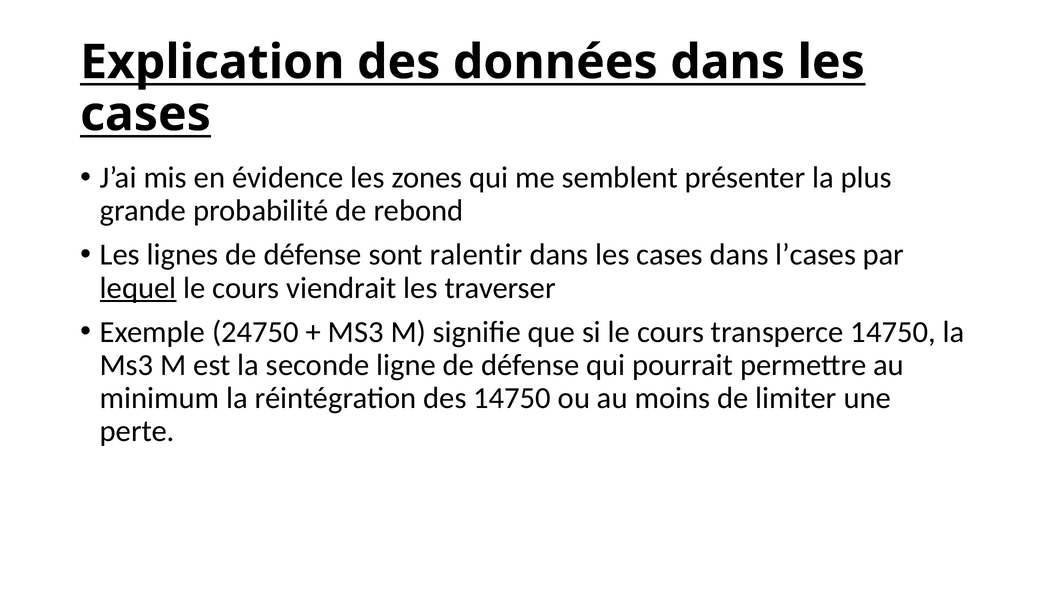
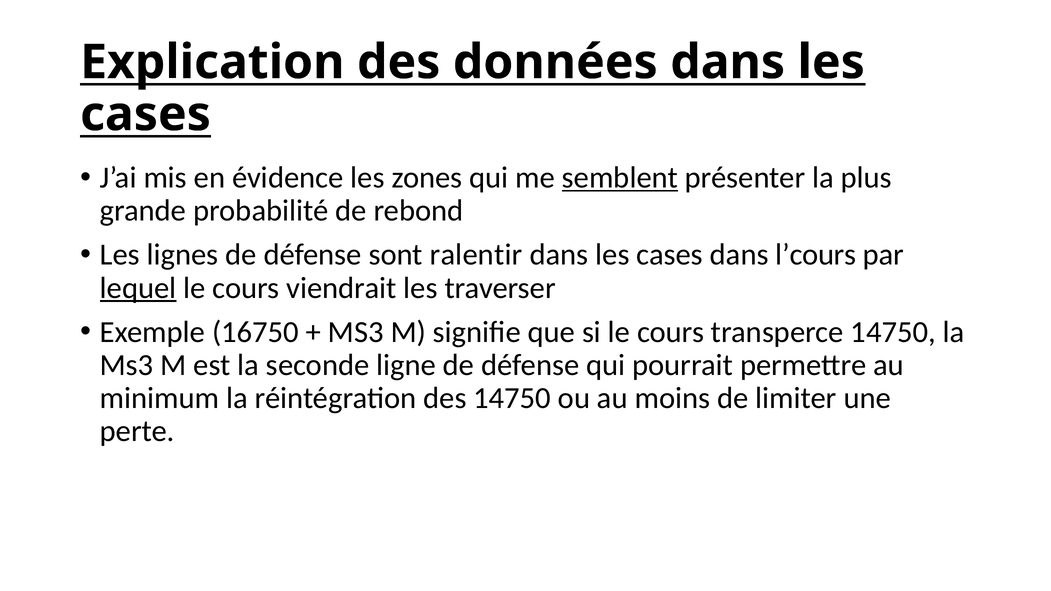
semblent underline: none -> present
l’cases: l’cases -> l’cours
24750: 24750 -> 16750
